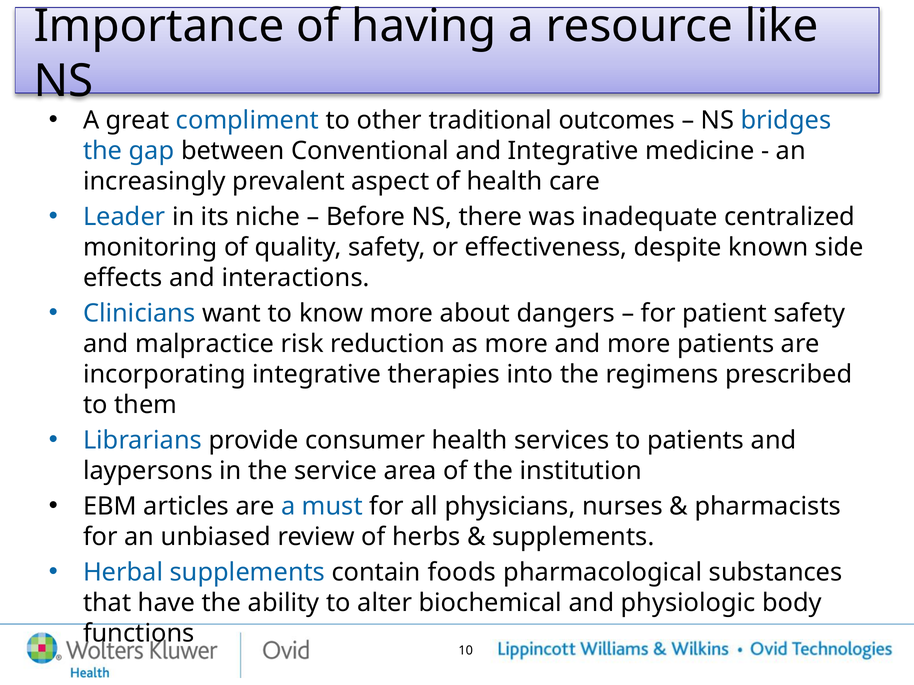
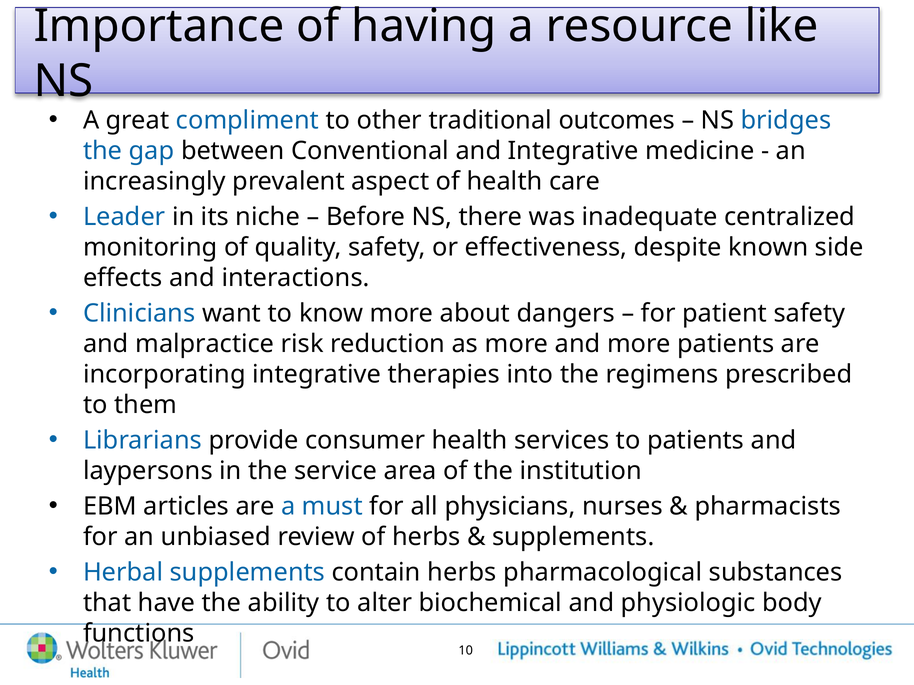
contain foods: foods -> herbs
